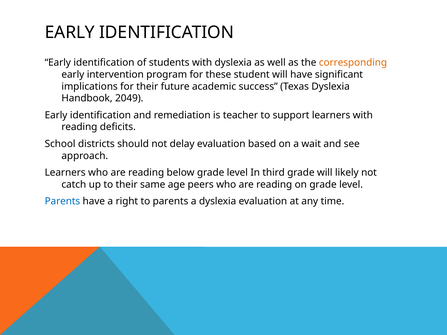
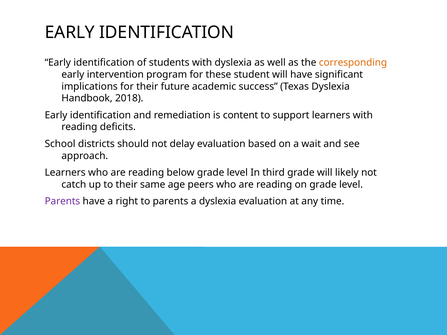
2049: 2049 -> 2018
teacher: teacher -> content
Parents at (62, 201) colour: blue -> purple
